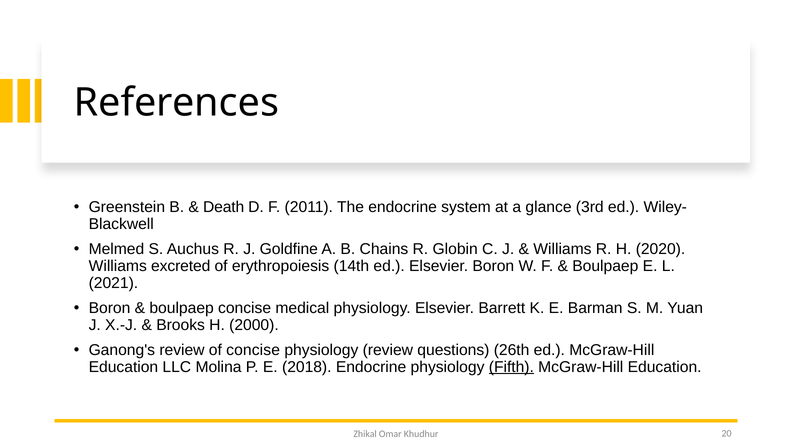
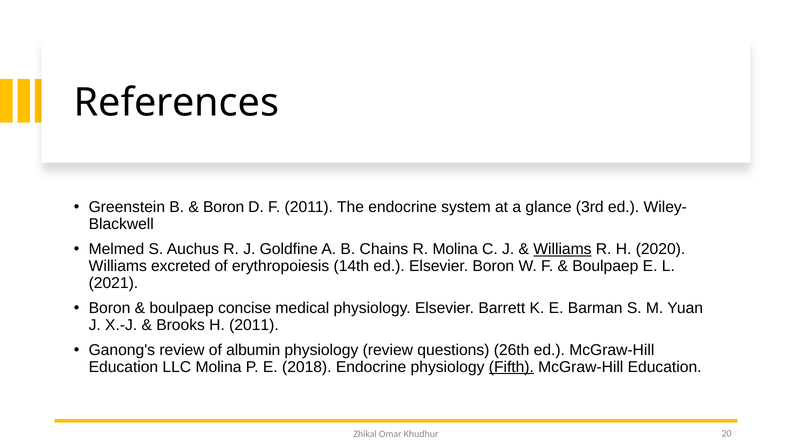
Death at (224, 207): Death -> Boron
R Globin: Globin -> Molina
Williams at (562, 249) underline: none -> present
H 2000: 2000 -> 2011
of concise: concise -> albumin
